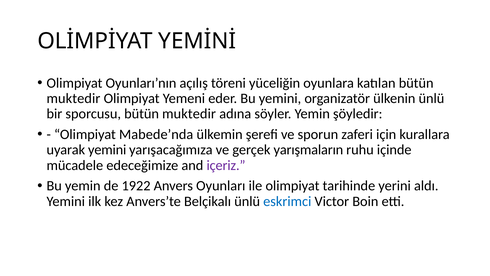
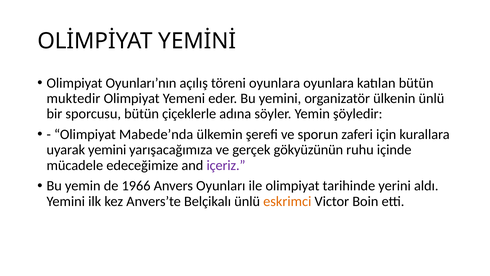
töreni yüceliğin: yüceliğin -> oyunlara
sporcusu bütün muktedir: muktedir -> çiçeklerle
yarışmaların: yarışmaların -> gökyüzünün
1922: 1922 -> 1966
eskrimci colour: blue -> orange
